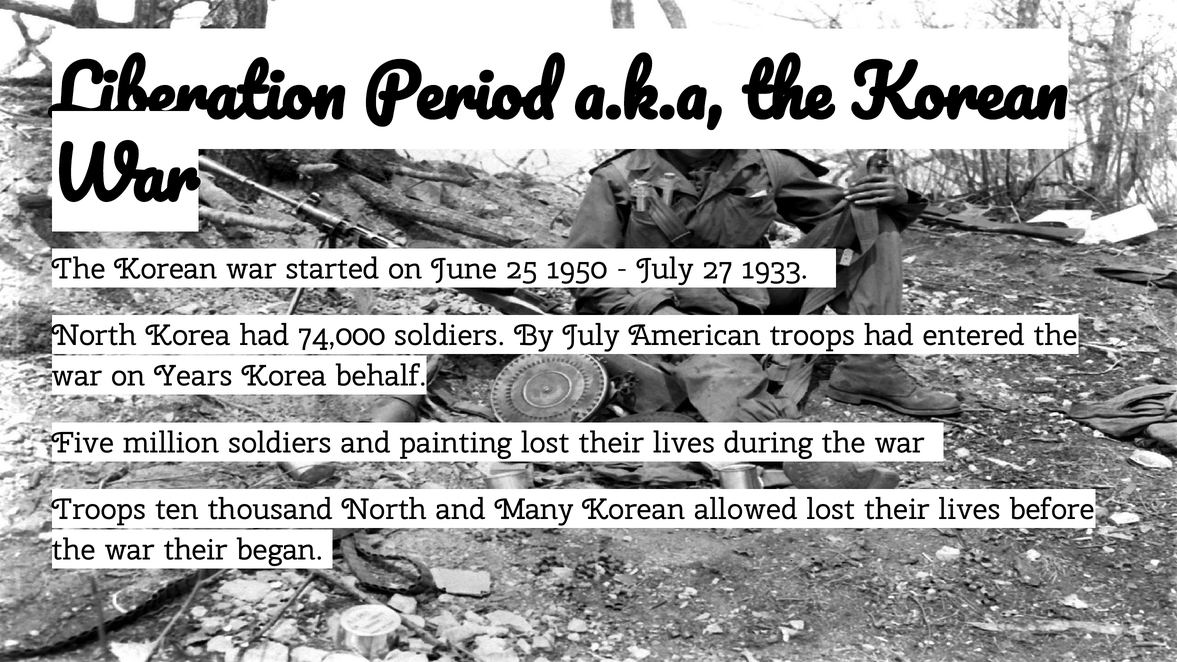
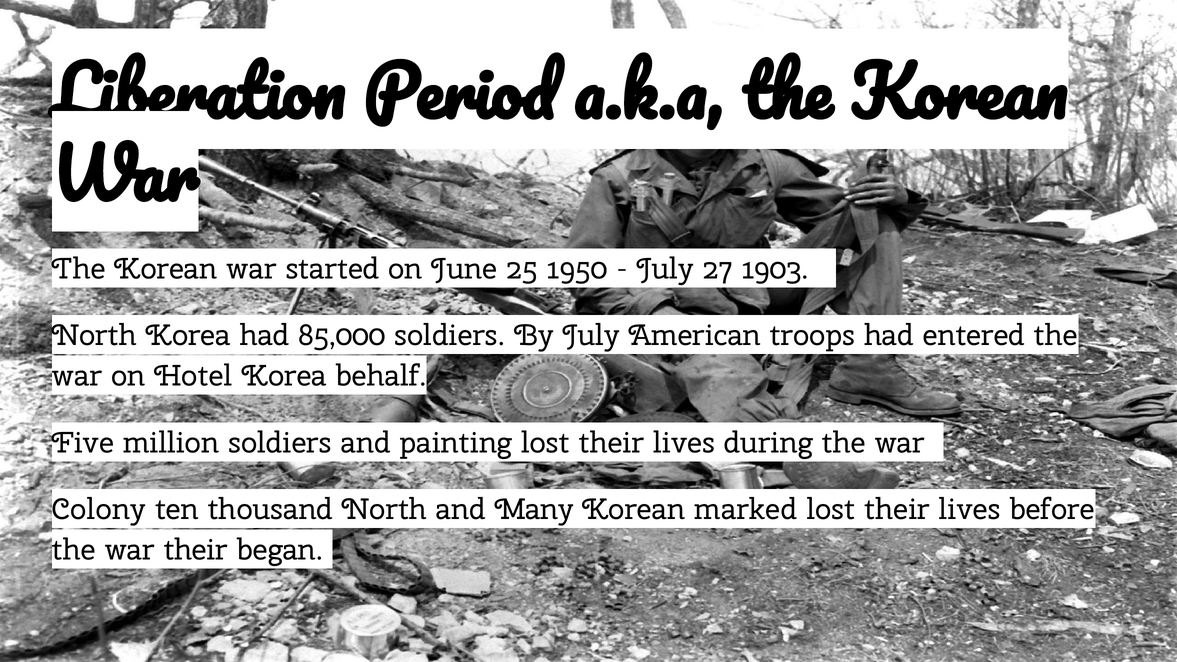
1933: 1933 -> 1903
74,000: 74,000 -> 85,000
Years: Years -> Hotel
Troops at (99, 510): Troops -> Colony
allowed: allowed -> marked
